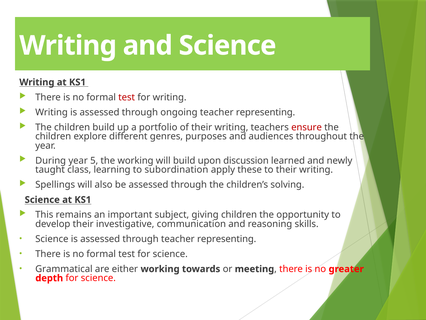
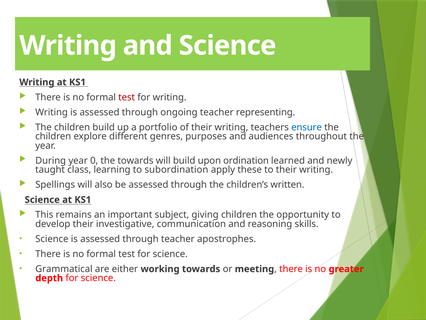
ensure colour: red -> blue
5: 5 -> 0
the working: working -> towards
discussion: discussion -> ordination
solving: solving -> written
through teacher representing: representing -> apostrophes
